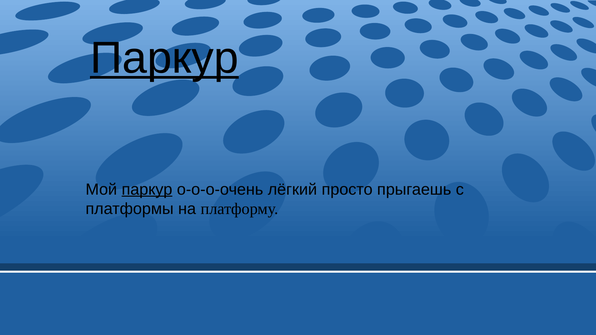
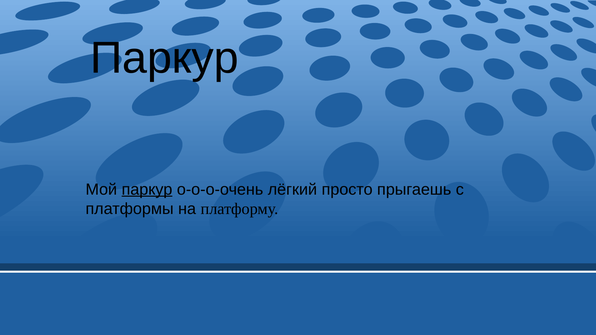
Паркур at (164, 58) underline: present -> none
